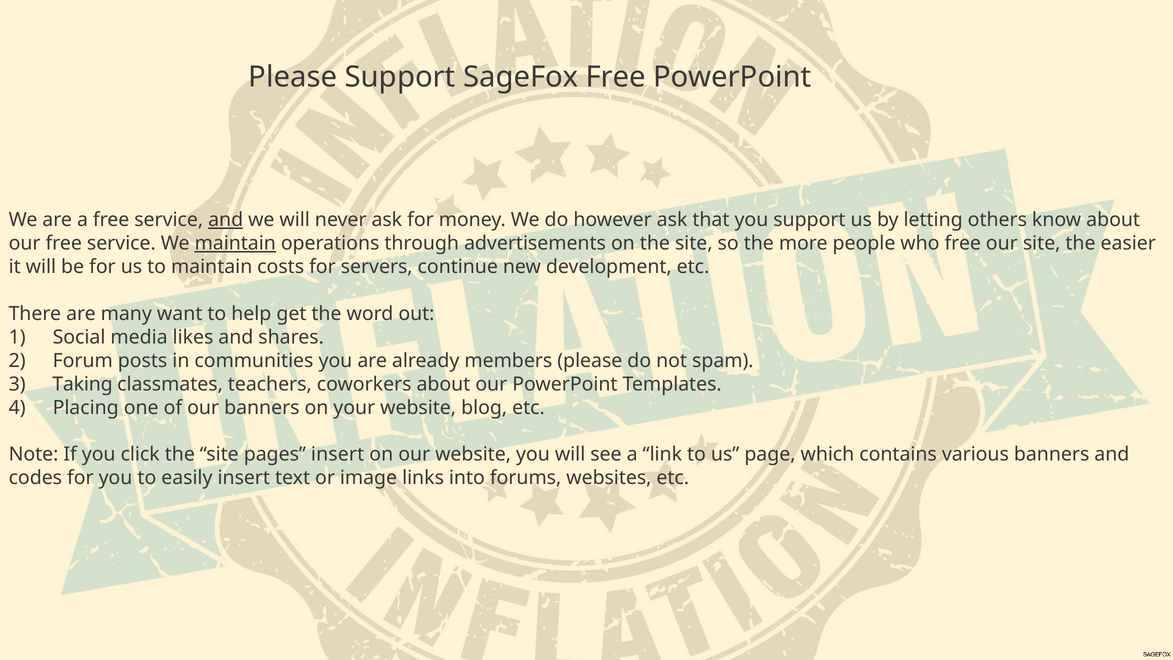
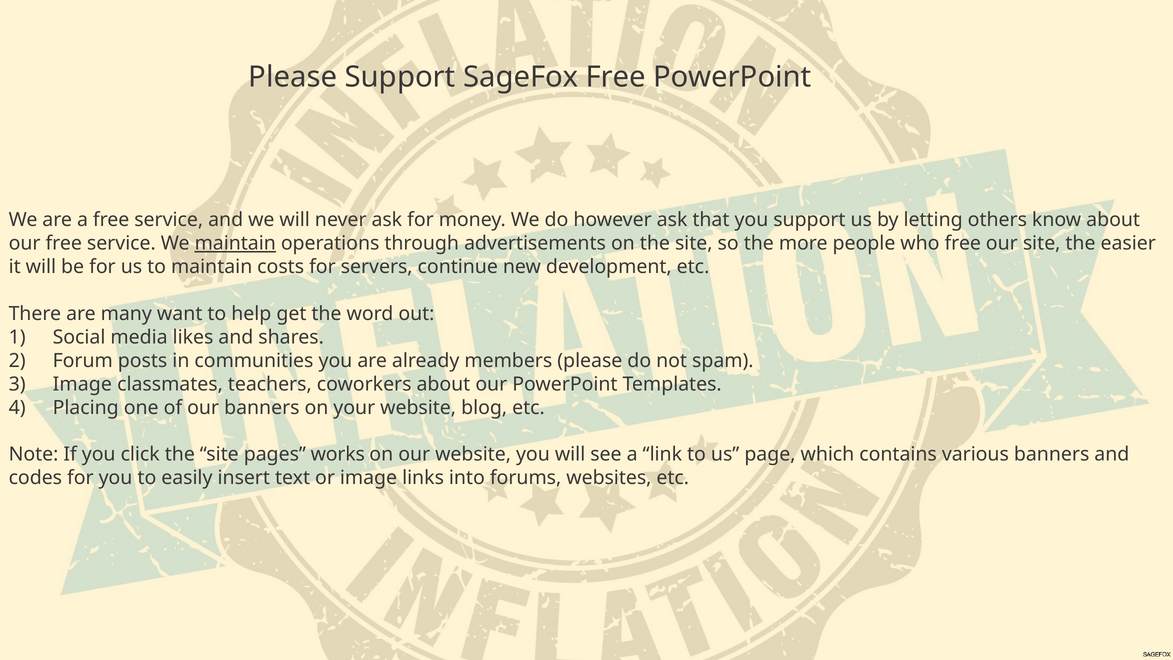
and at (226, 220) underline: present -> none
Taking at (82, 384): Taking -> Image
pages insert: insert -> works
